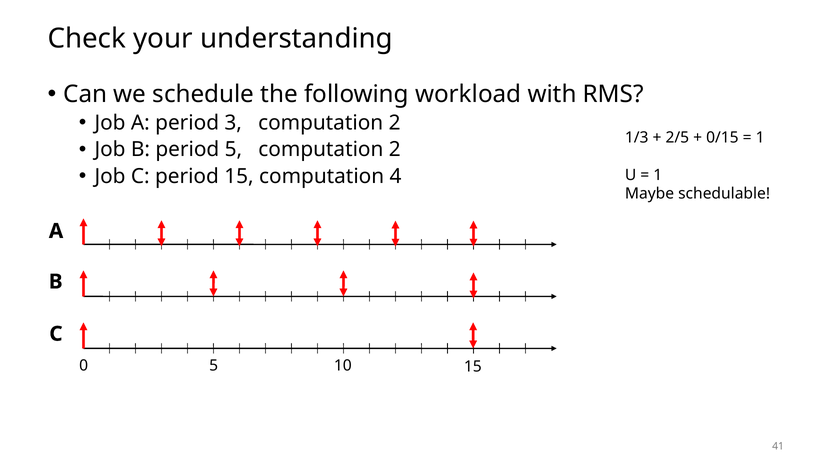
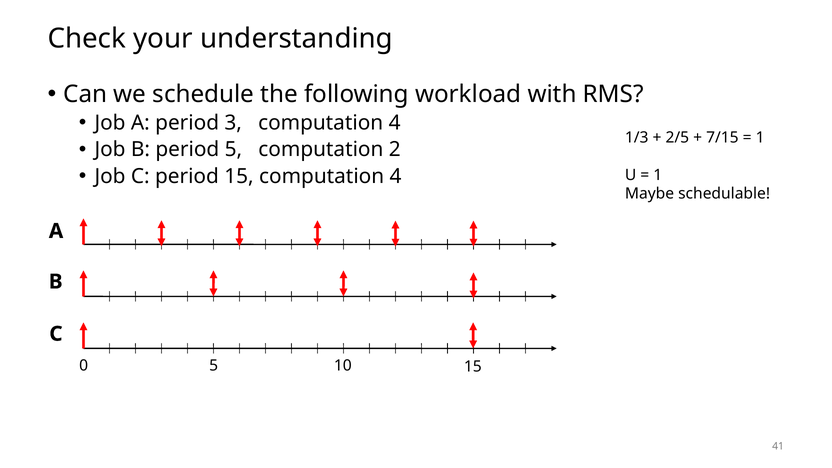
3 computation 2: 2 -> 4
0/15: 0/15 -> 7/15
